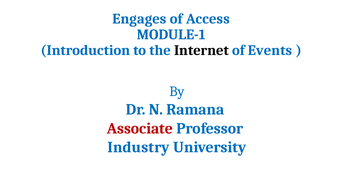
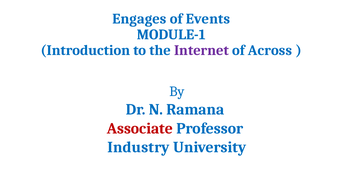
Access: Access -> Events
Internet colour: black -> purple
Events: Events -> Across
